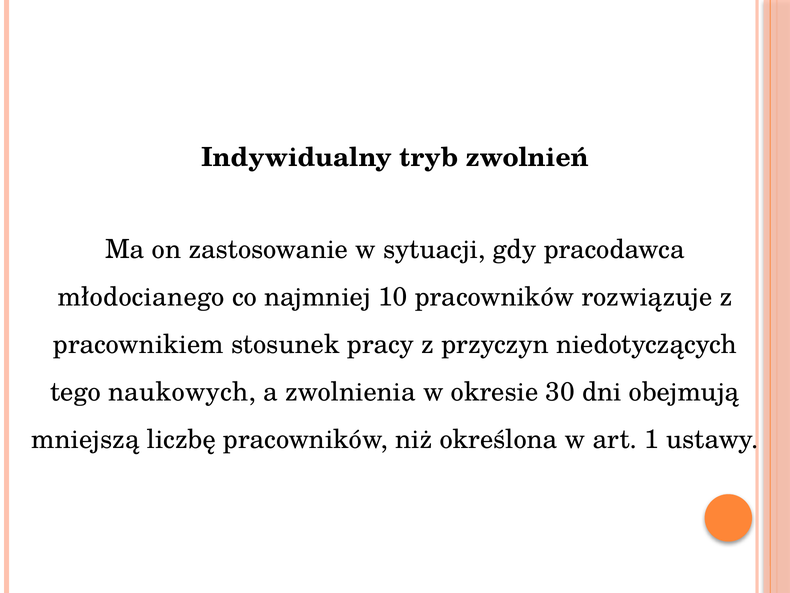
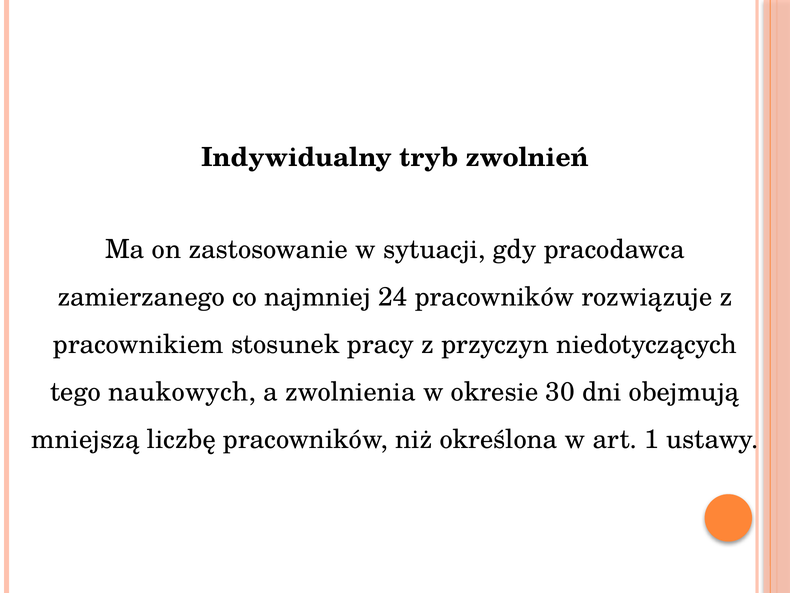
młodocianego: młodocianego -> zamierzanego
10: 10 -> 24
